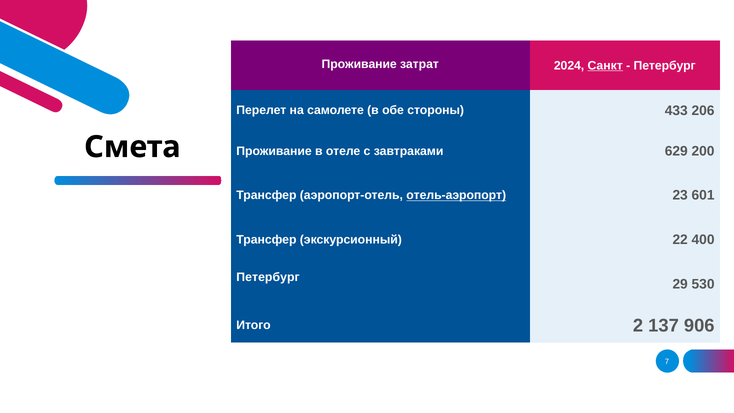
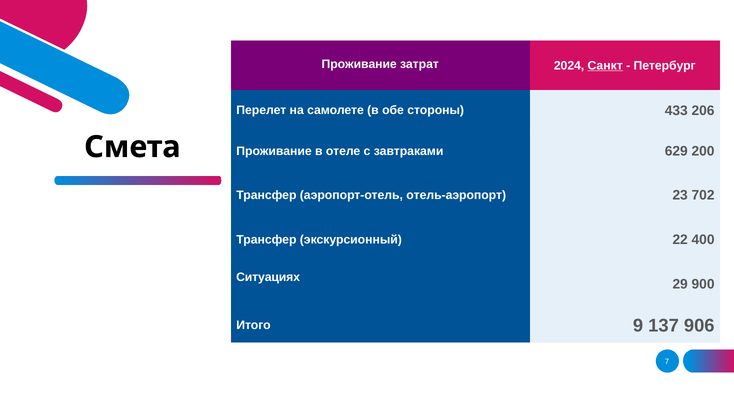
отель-аэропорт underline: present -> none
601: 601 -> 702
Петербург at (268, 277): Петербург -> Ситуациях
530: 530 -> 900
2: 2 -> 9
